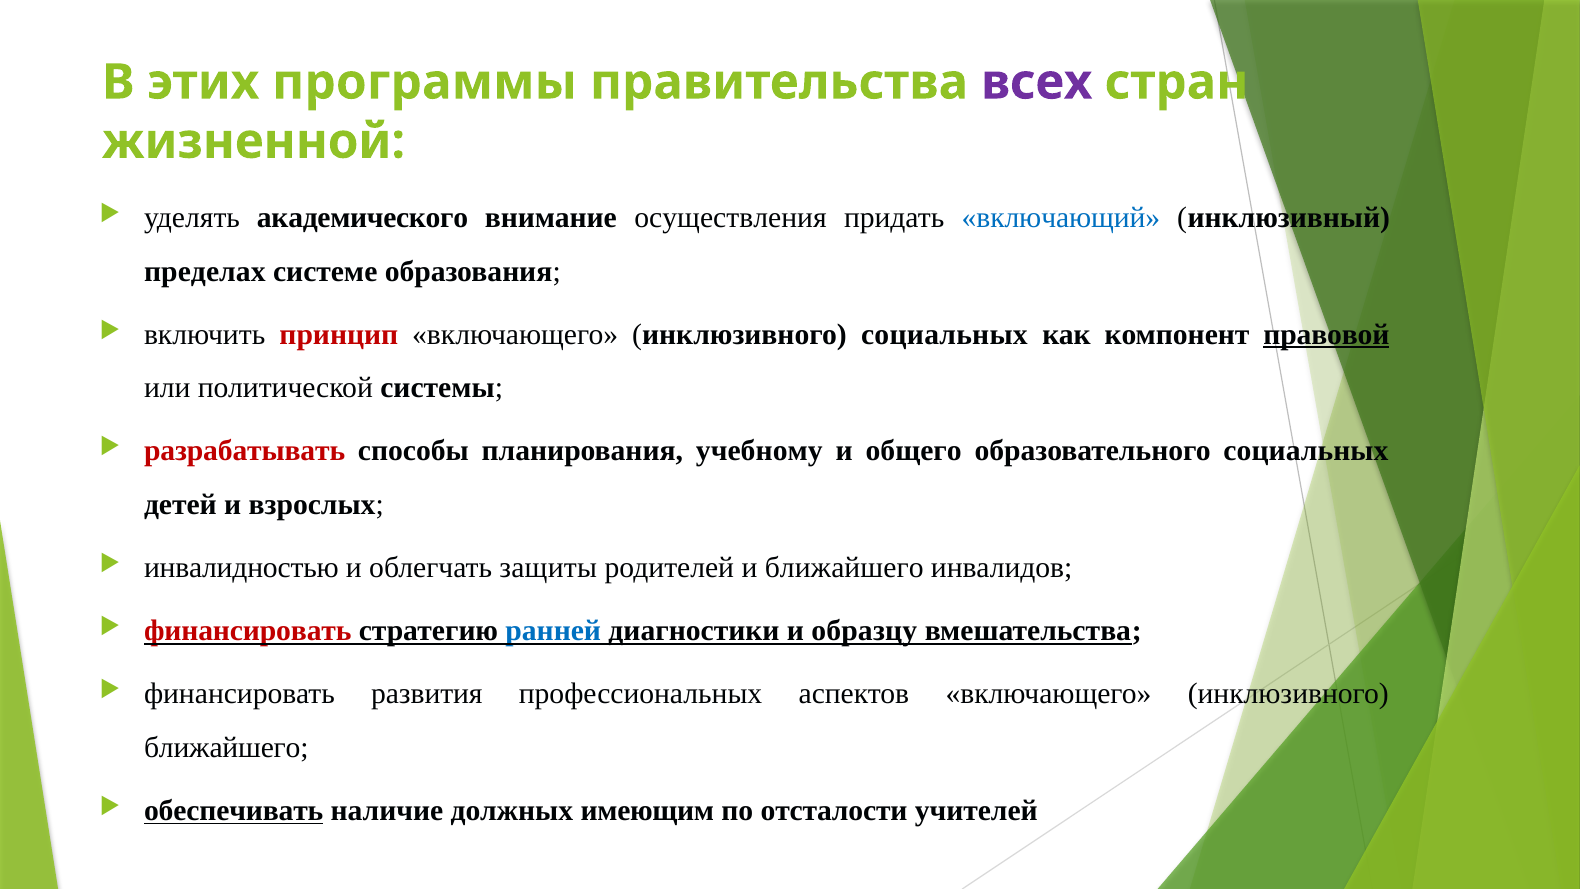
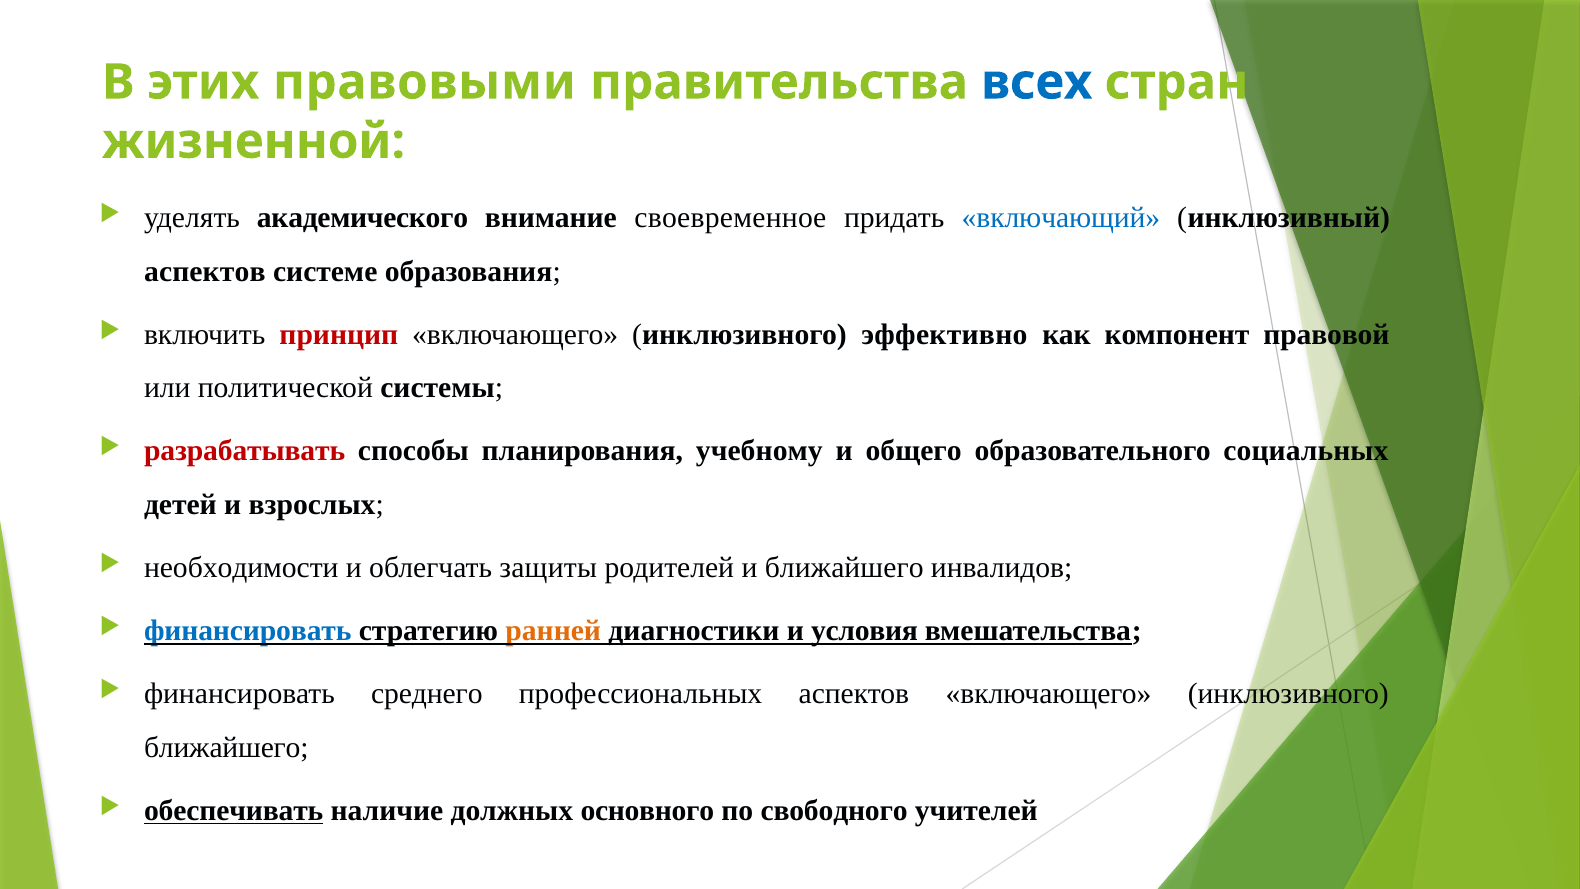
программы: программы -> правовыми
всех colour: purple -> blue
осуществления: осуществления -> своевременное
пределах at (205, 271): пределах -> аспектов
инклюзивного социальных: социальных -> эффективно
правовой underline: present -> none
инвалидностью: инвалидностью -> необходимости
финансировать at (248, 631) colour: red -> blue
ранней colour: blue -> orange
образцу: образцу -> условия
развития: развития -> среднего
имеющим: имеющим -> основного
отсталости: отсталости -> свободного
